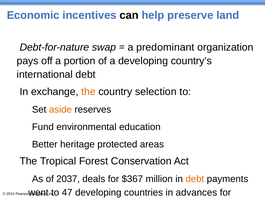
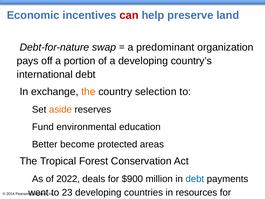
can colour: black -> red
heritage: heritage -> become
2037: 2037 -> 2022
$367: $367 -> $900
debt at (195, 179) colour: orange -> blue
47: 47 -> 23
advances: advances -> resources
